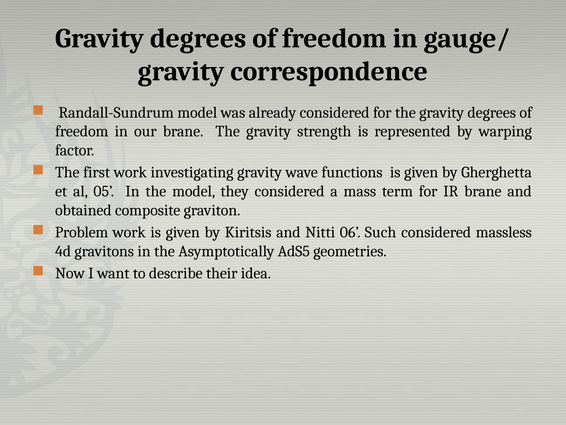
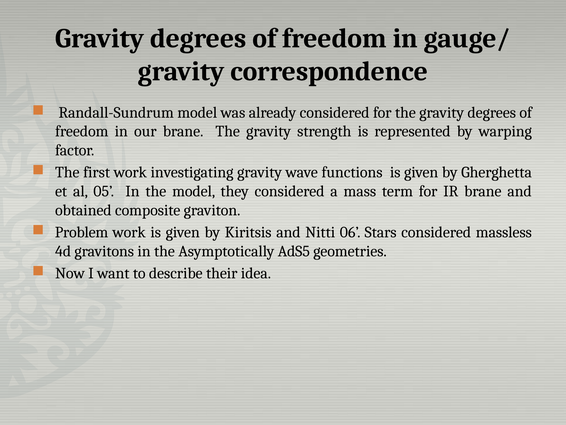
Such: Such -> Stars
